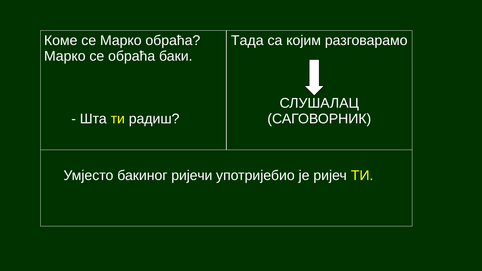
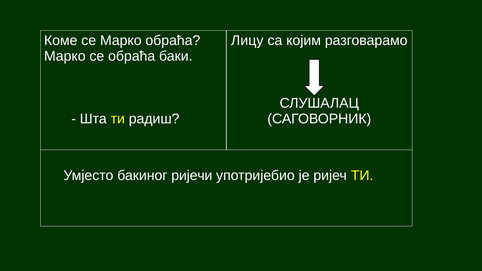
Тада: Тада -> Лицу
